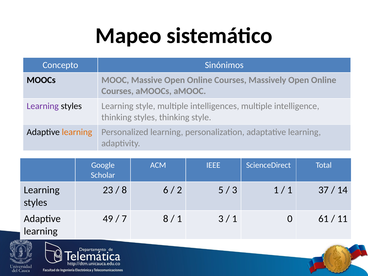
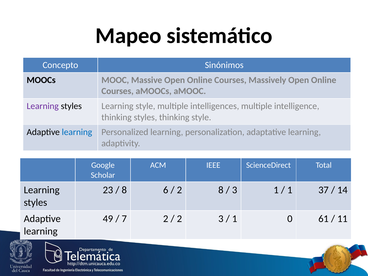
learning at (77, 132) colour: orange -> blue
2 5: 5 -> 8
7 8: 8 -> 2
1 at (179, 219): 1 -> 2
